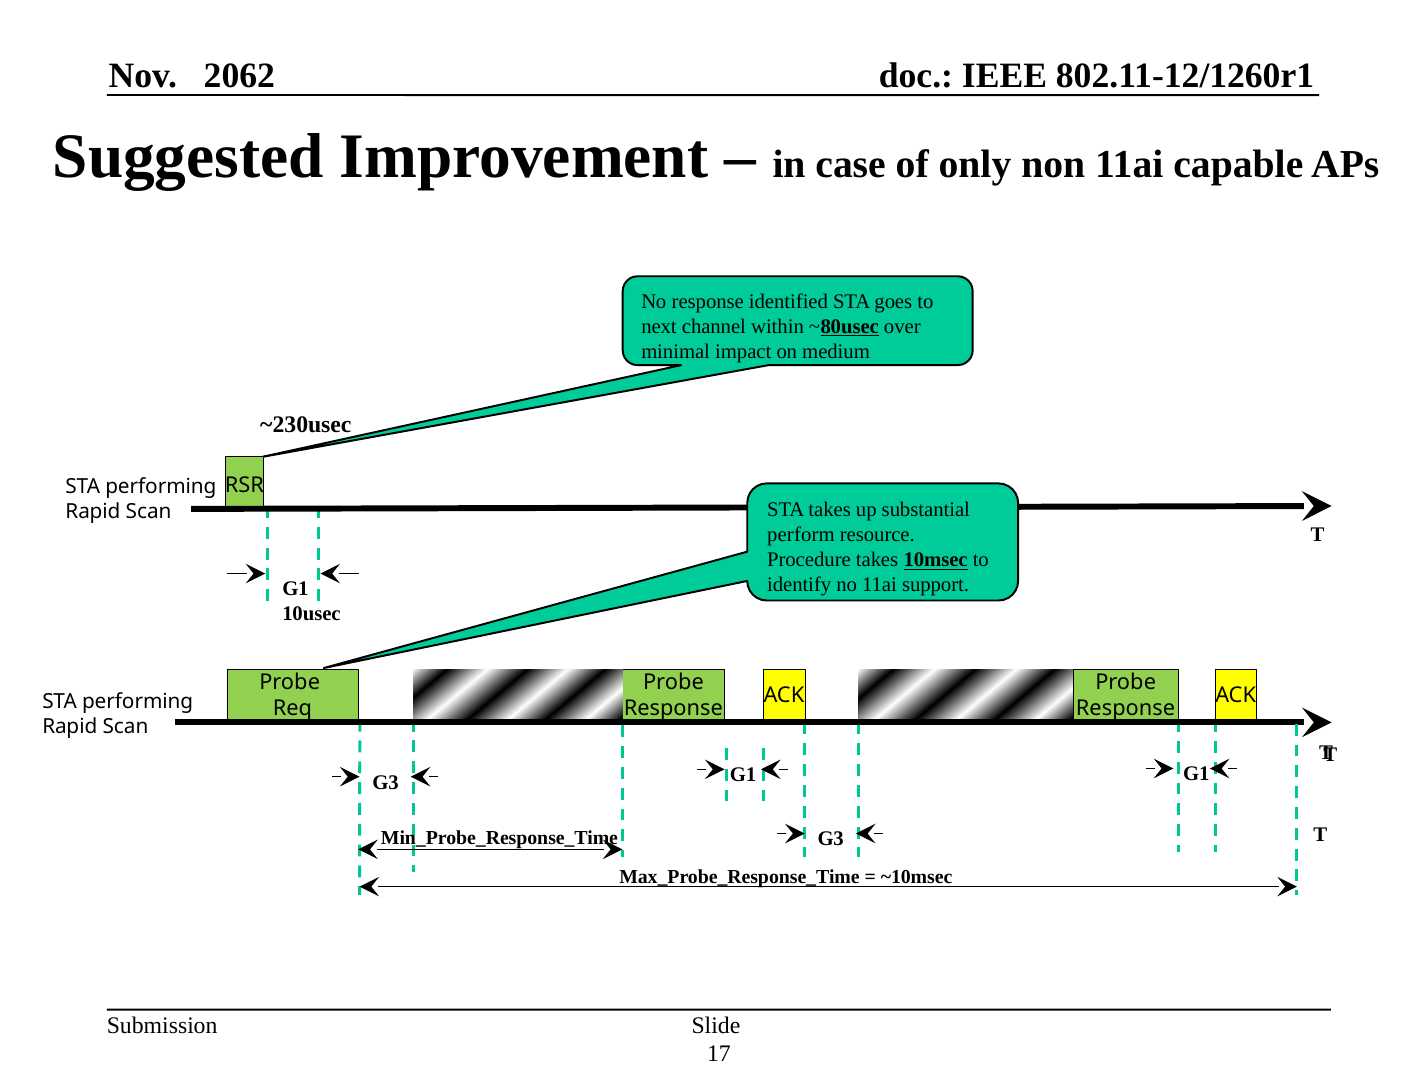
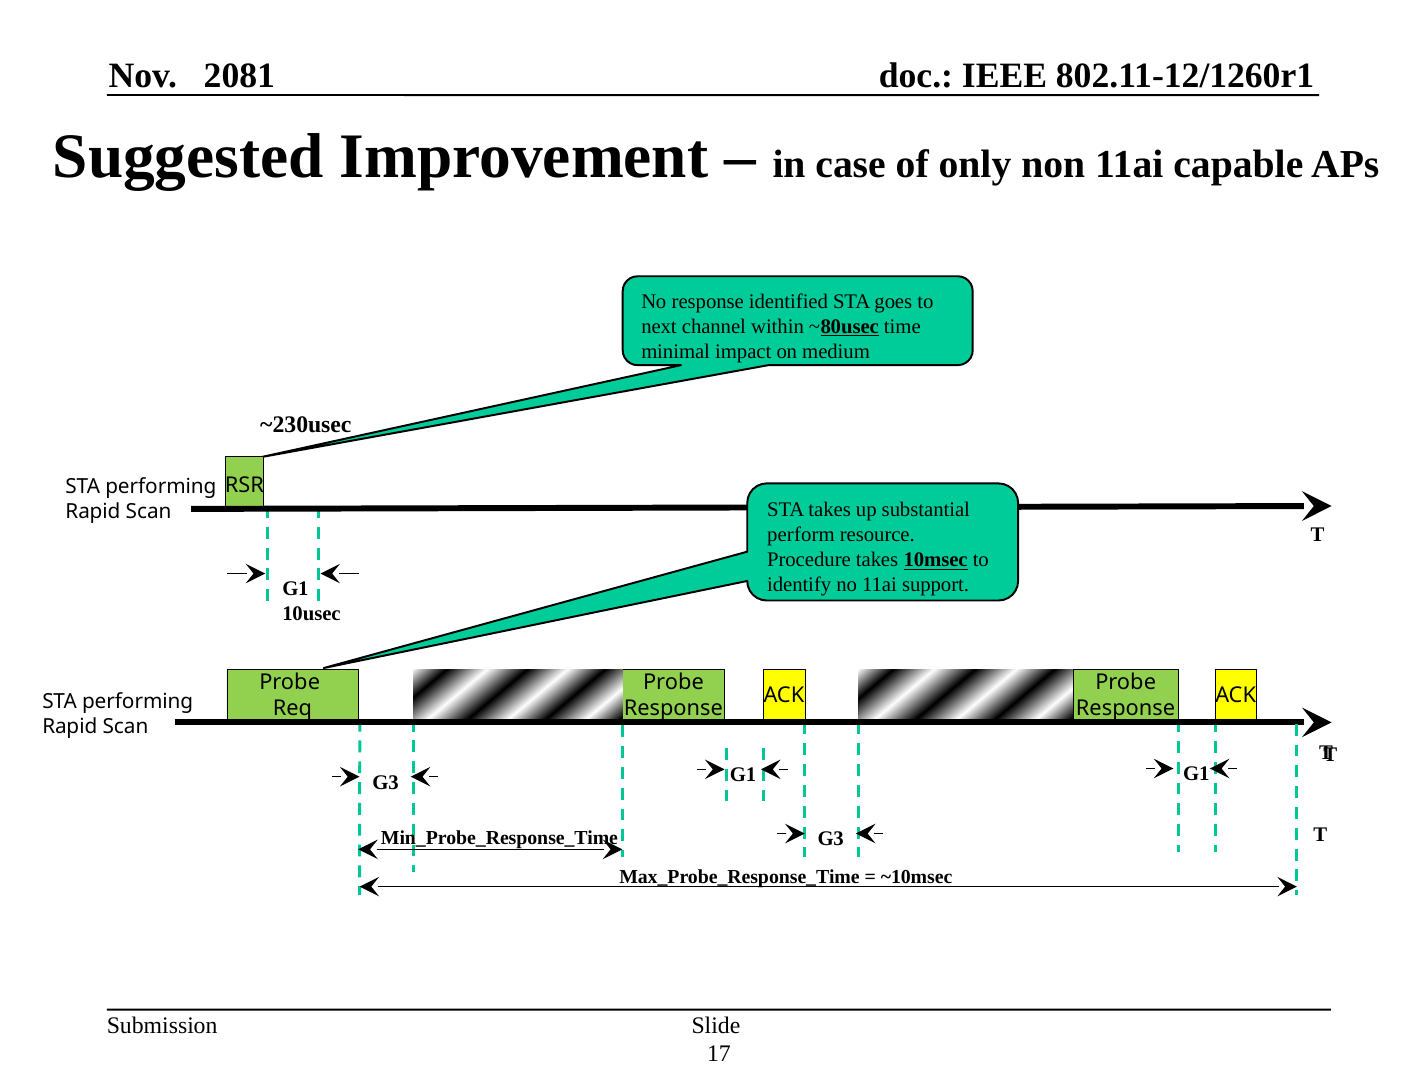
2062: 2062 -> 2081
over: over -> time
